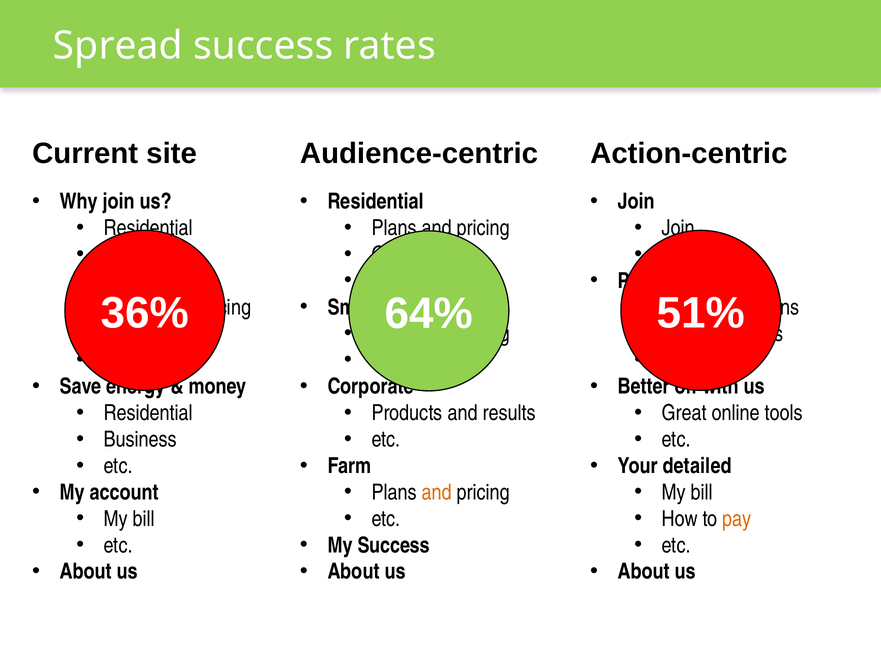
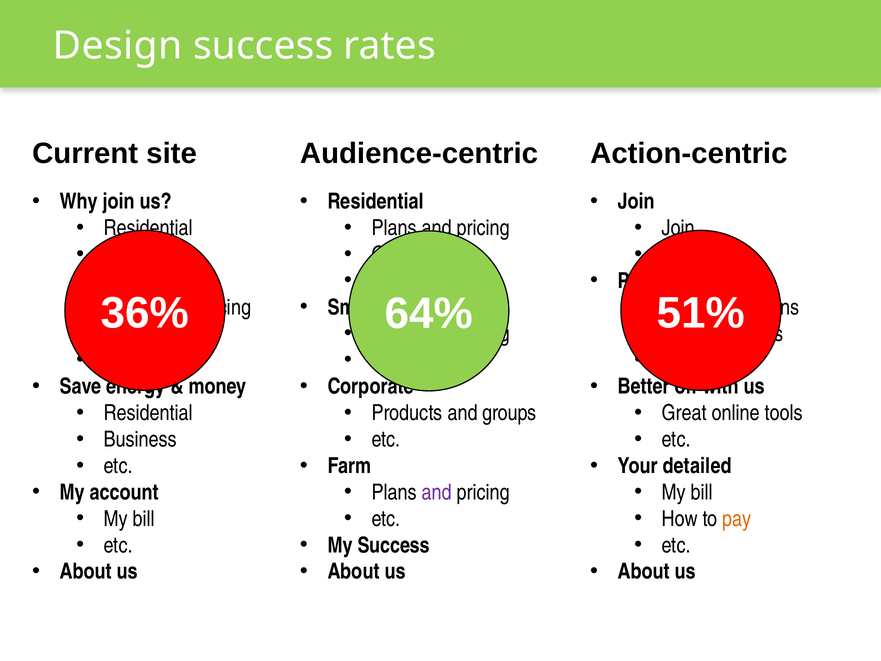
Spread: Spread -> Design
results: results -> groups
and at (437, 492) colour: orange -> purple
